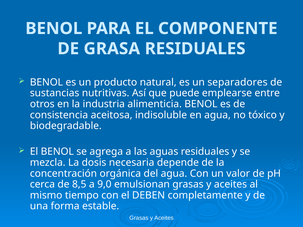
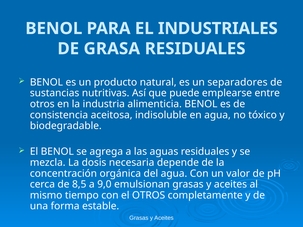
COMPONENTE: COMPONENTE -> INDUSTRIALES
el DEBEN: DEBEN -> OTROS
